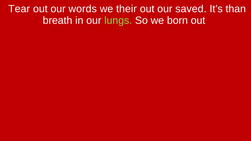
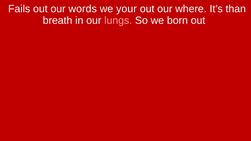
Tear: Tear -> Fails
their: their -> your
saved: saved -> where
lungs colour: light green -> pink
